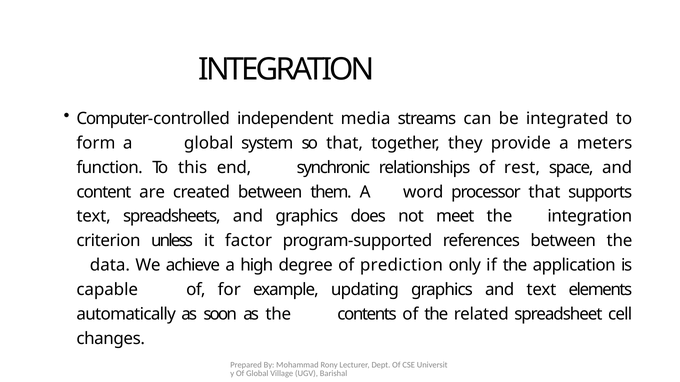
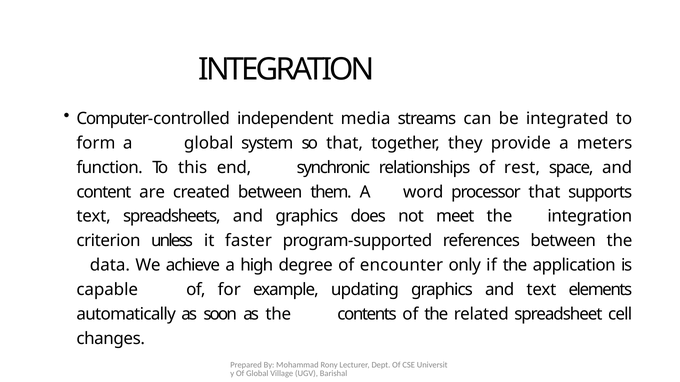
factor: factor -> faster
prediction: prediction -> encounter
